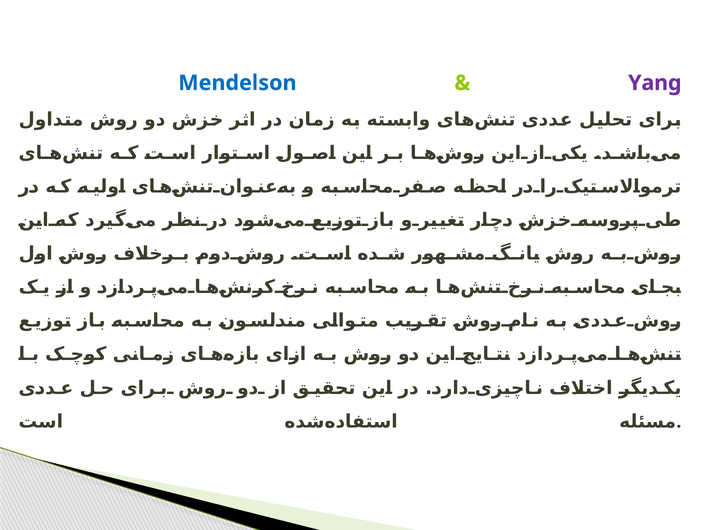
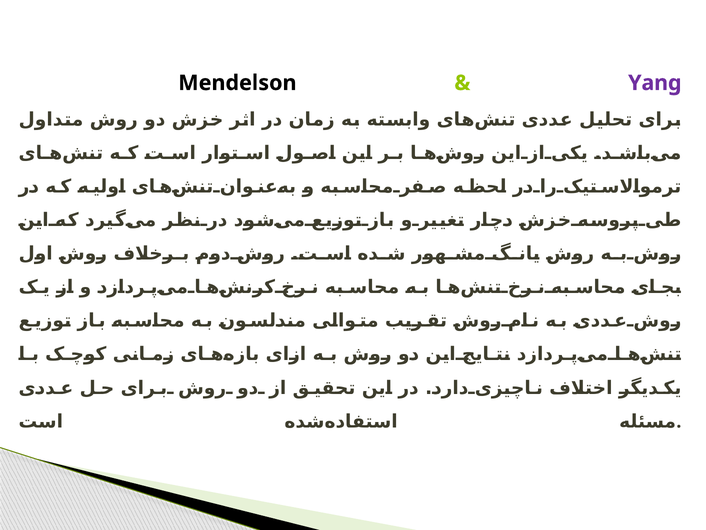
Mendelson colour: blue -> black
